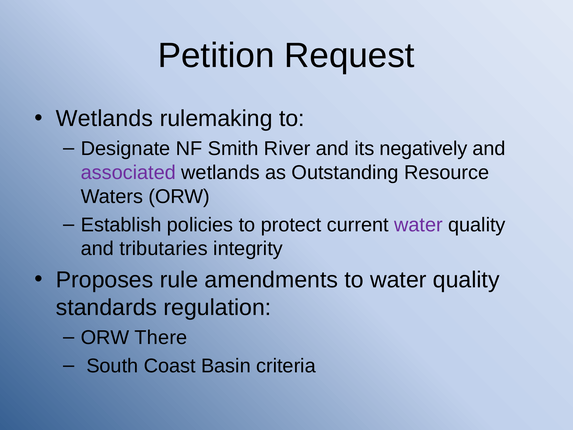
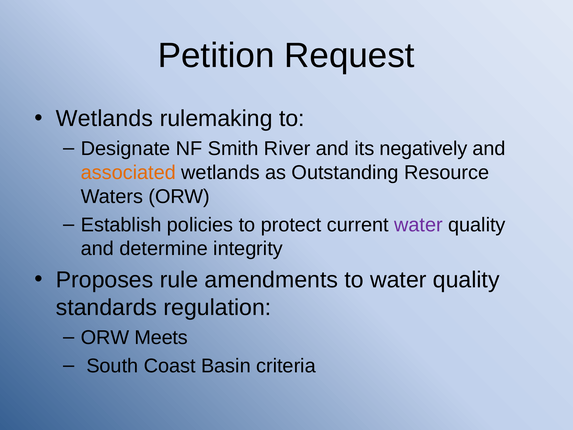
associated colour: purple -> orange
tributaries: tributaries -> determine
There: There -> Meets
